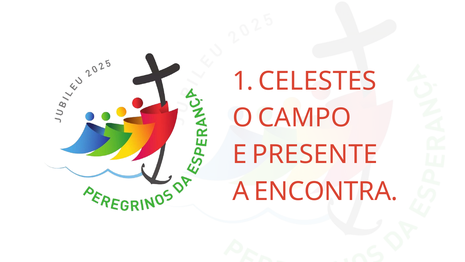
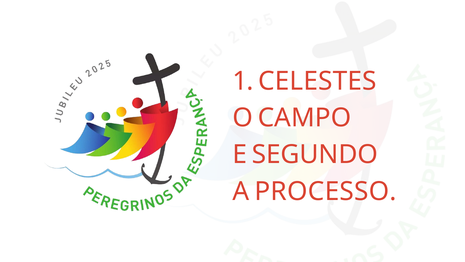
PRESENTE: PRESENTE -> SEGUNDO
ENCONTRA: ENCONTRA -> PROCESSO
